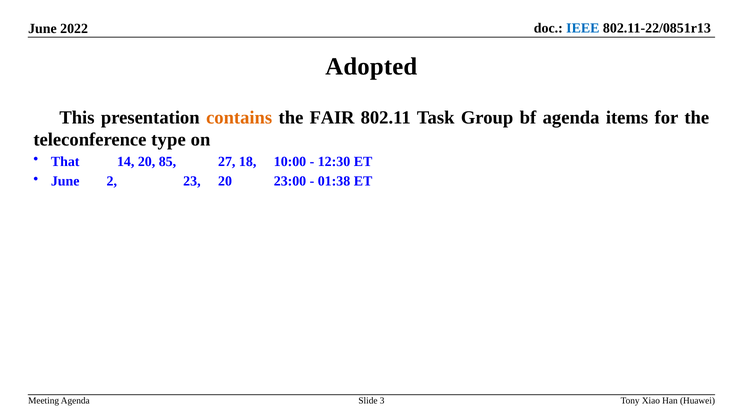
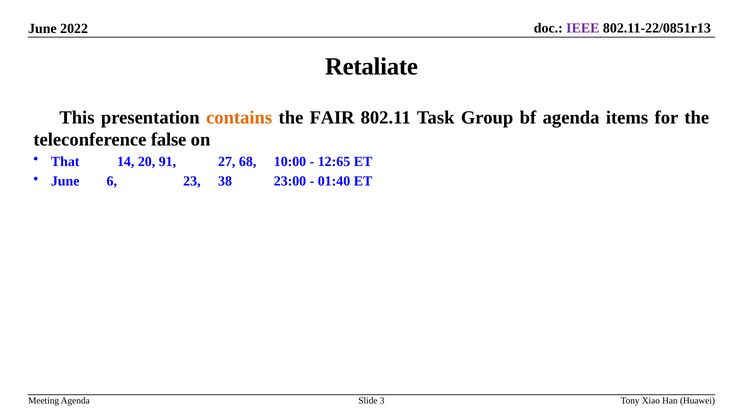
IEEE colour: blue -> purple
Adopted: Adopted -> Retaliate
type: type -> false
85: 85 -> 91
18: 18 -> 68
12:30: 12:30 -> 12:65
2: 2 -> 6
23 20: 20 -> 38
01:38: 01:38 -> 01:40
